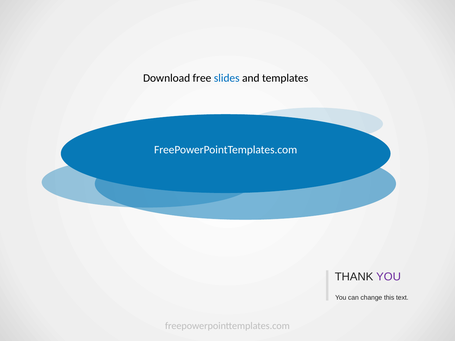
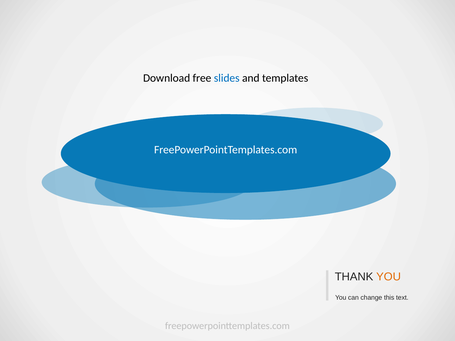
YOU at (389, 277) colour: purple -> orange
